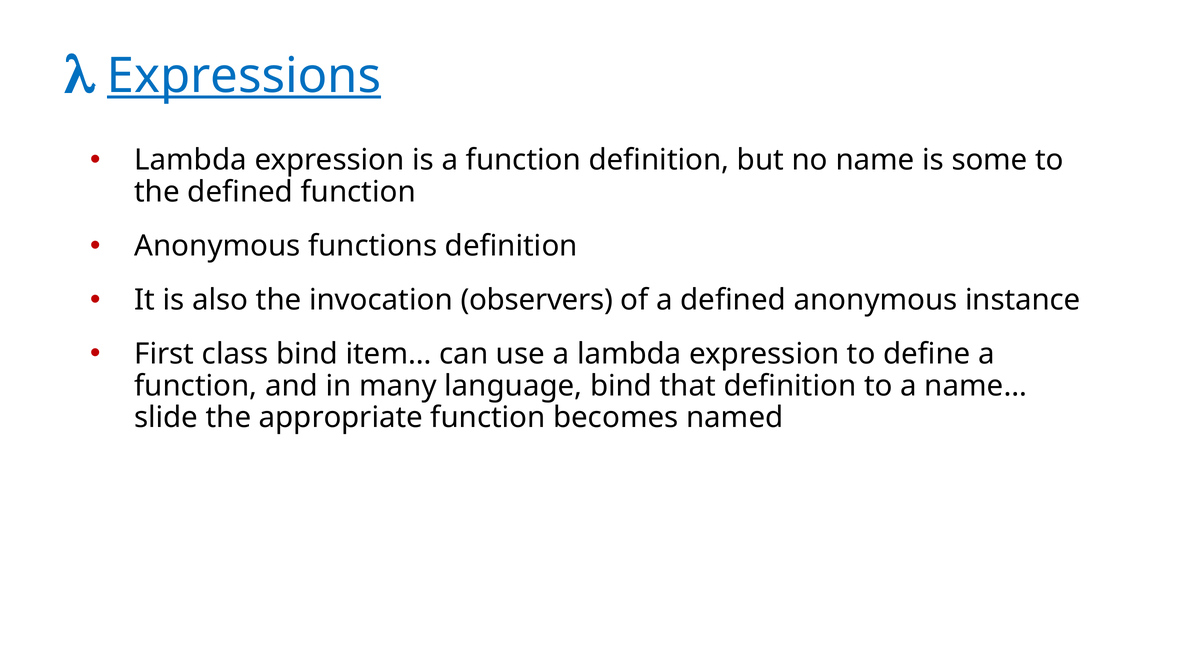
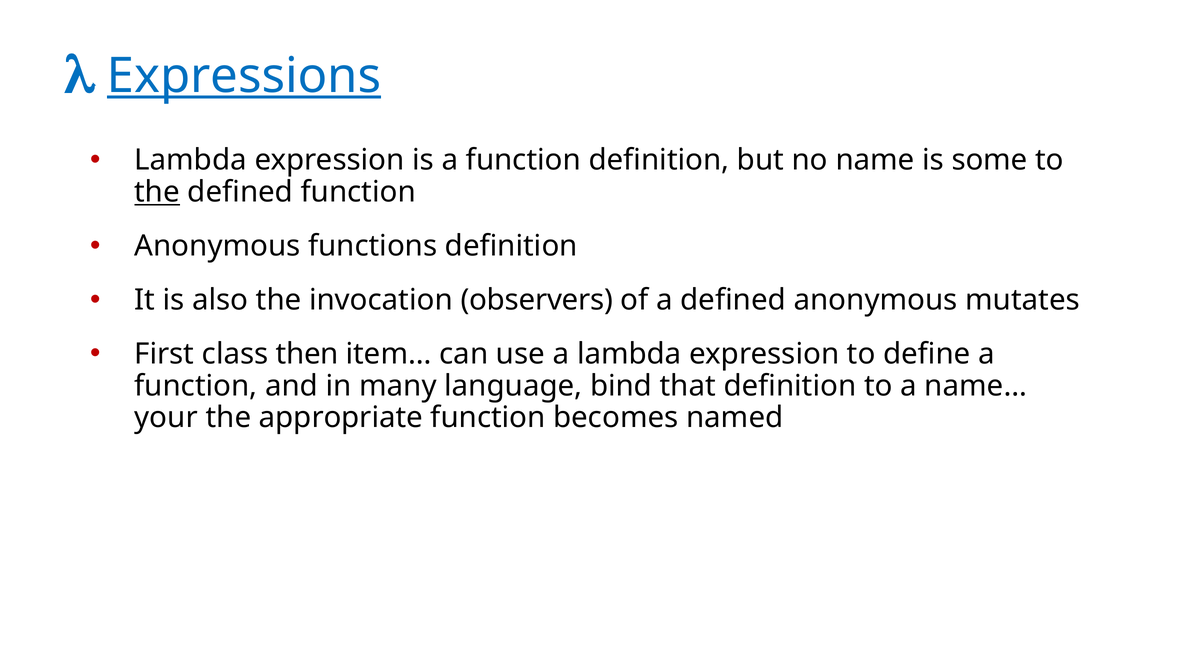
the at (157, 192) underline: none -> present
instance: instance -> mutates
class bind: bind -> then
slide: slide -> your
